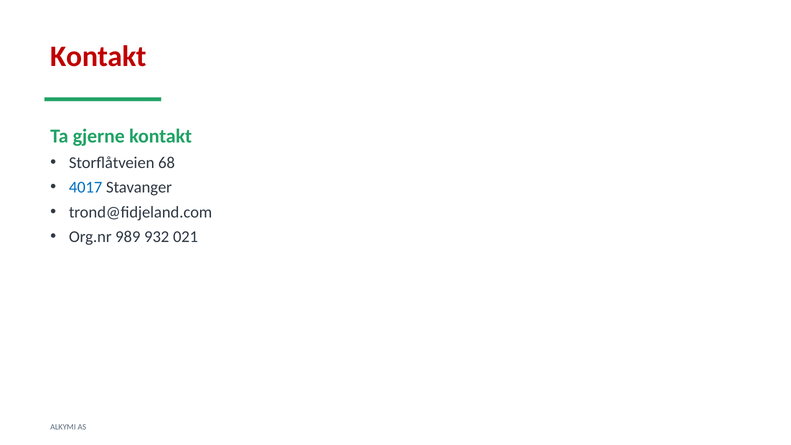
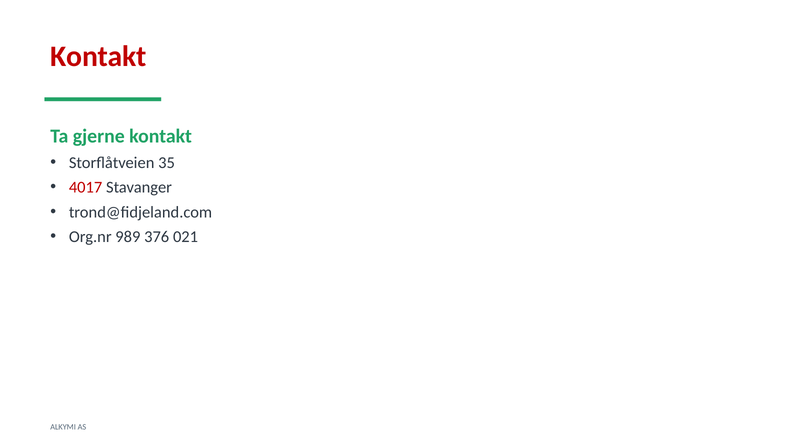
68: 68 -> 35
4017 colour: blue -> red
932: 932 -> 376
